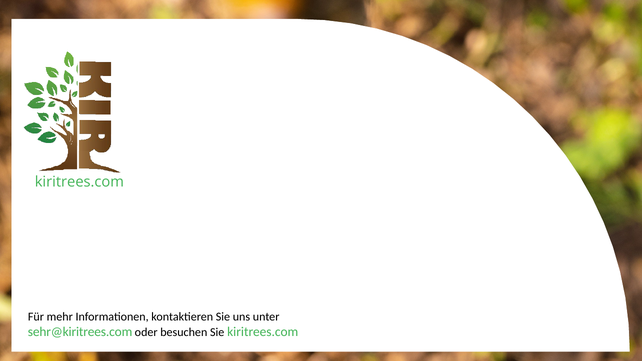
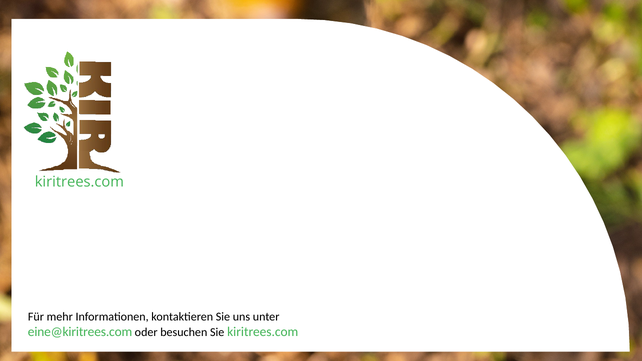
sehr@kiritrees.com: sehr@kiritrees.com -> eine@kiritrees.com
